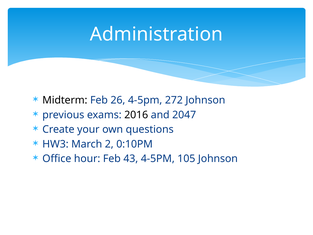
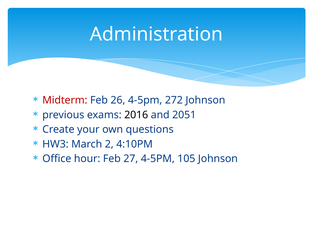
Midterm colour: black -> red
2047: 2047 -> 2051
0:10PM: 0:10PM -> 4:10PM
43: 43 -> 27
